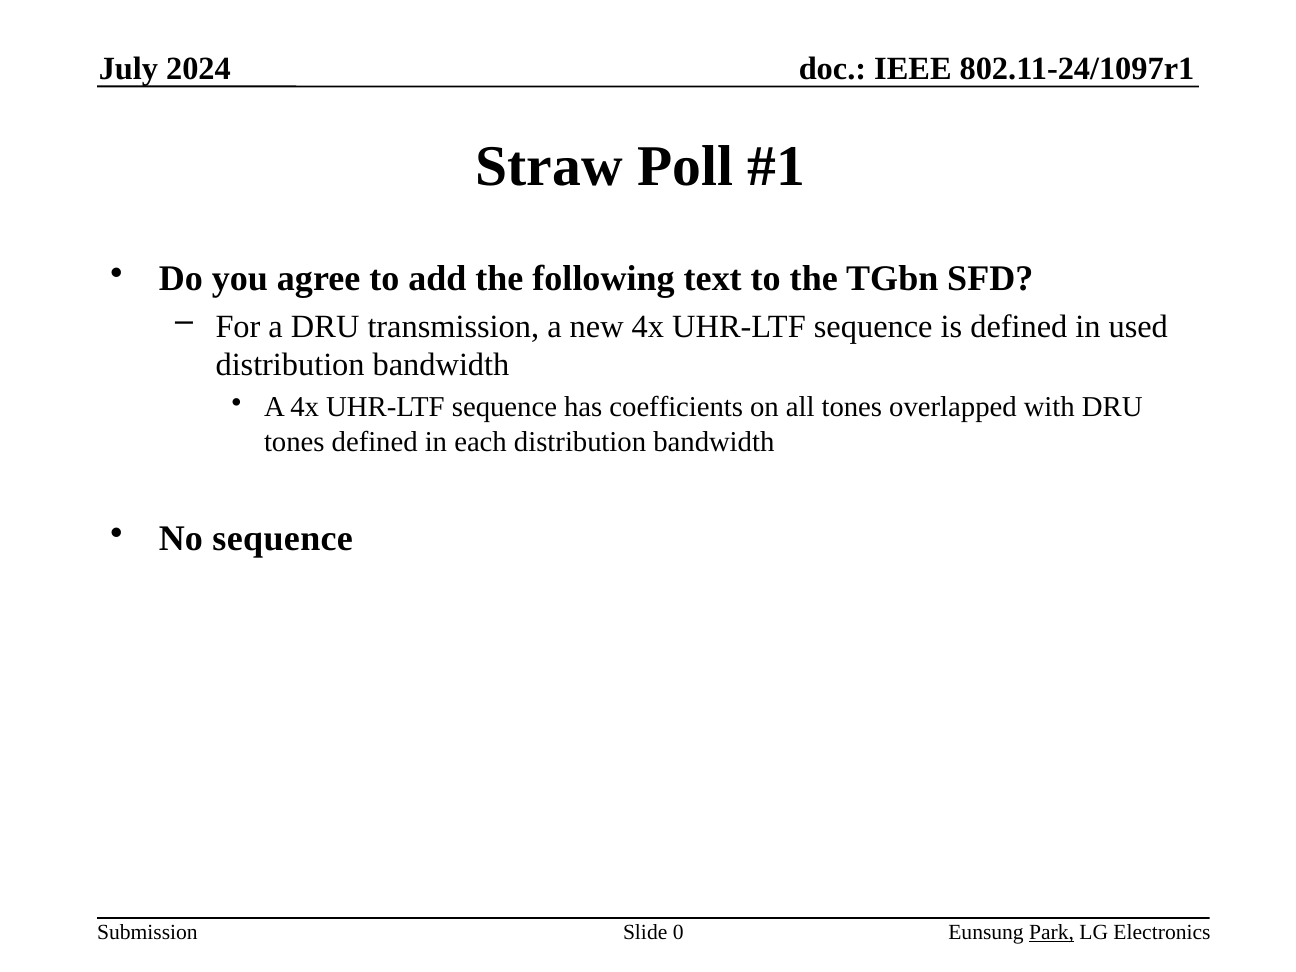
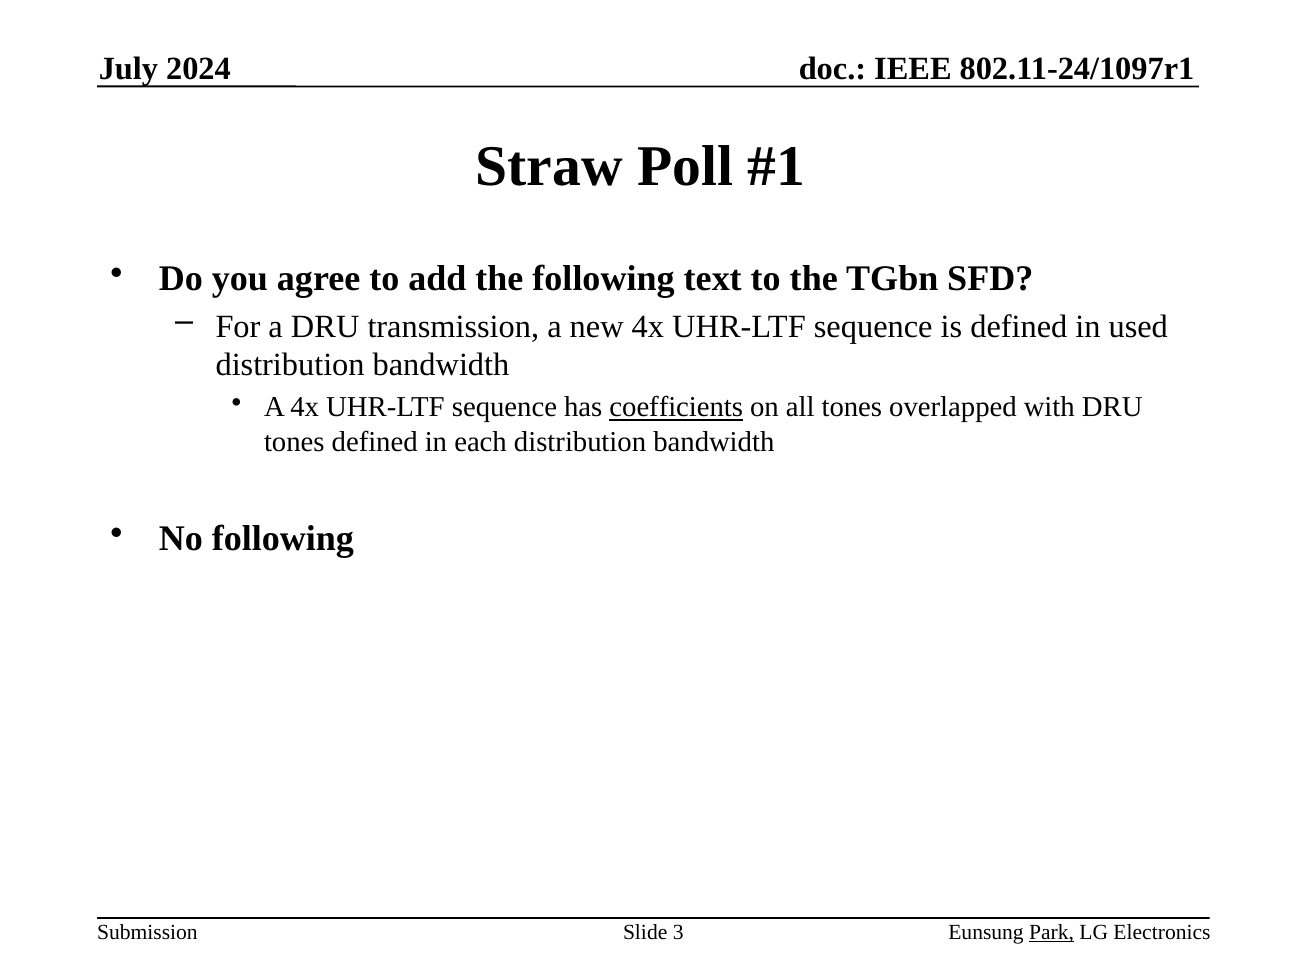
coefficients underline: none -> present
No sequence: sequence -> following
0: 0 -> 3
